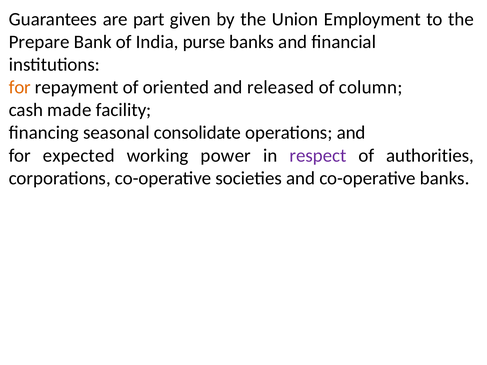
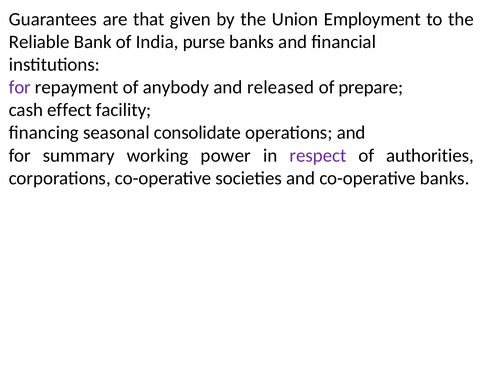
part: part -> that
Prepare: Prepare -> Reliable
for at (20, 87) colour: orange -> purple
oriented: oriented -> anybody
column: column -> prepare
made: made -> effect
expected: expected -> summary
